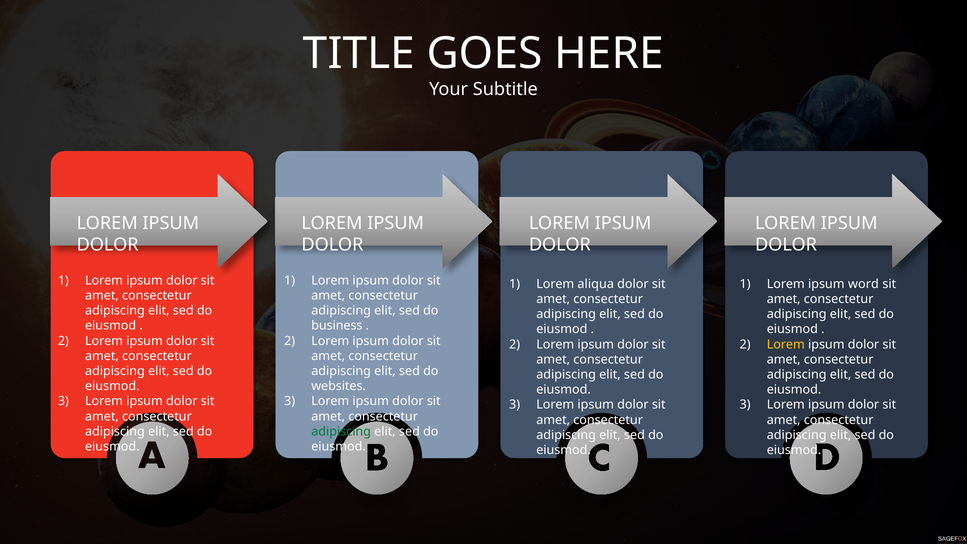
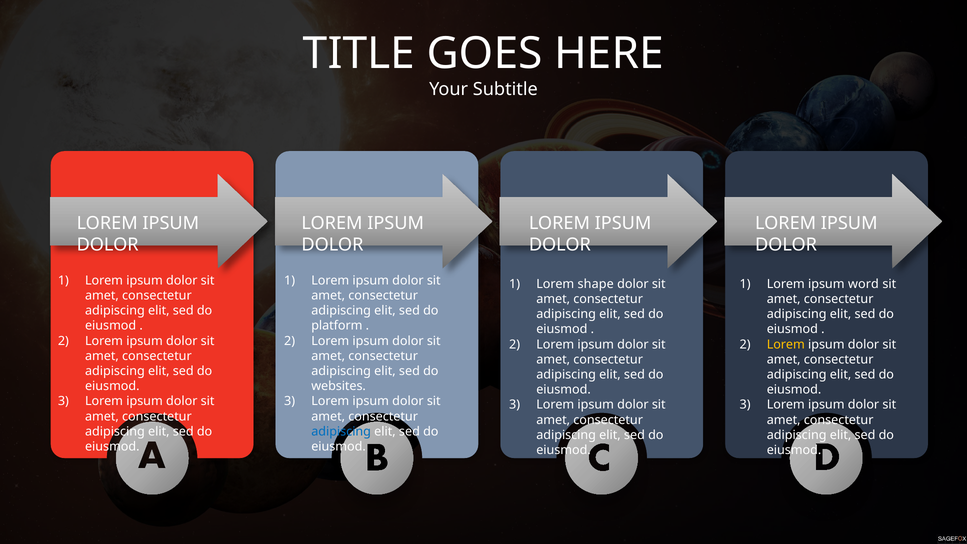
aliqua: aliqua -> shape
business: business -> platform
adipiscing at (341, 431) colour: green -> blue
